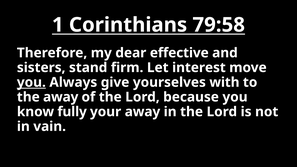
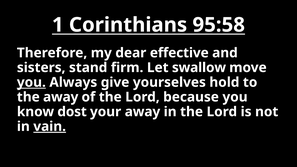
79:58: 79:58 -> 95:58
interest: interest -> swallow
with: with -> hold
fully: fully -> dost
vain underline: none -> present
